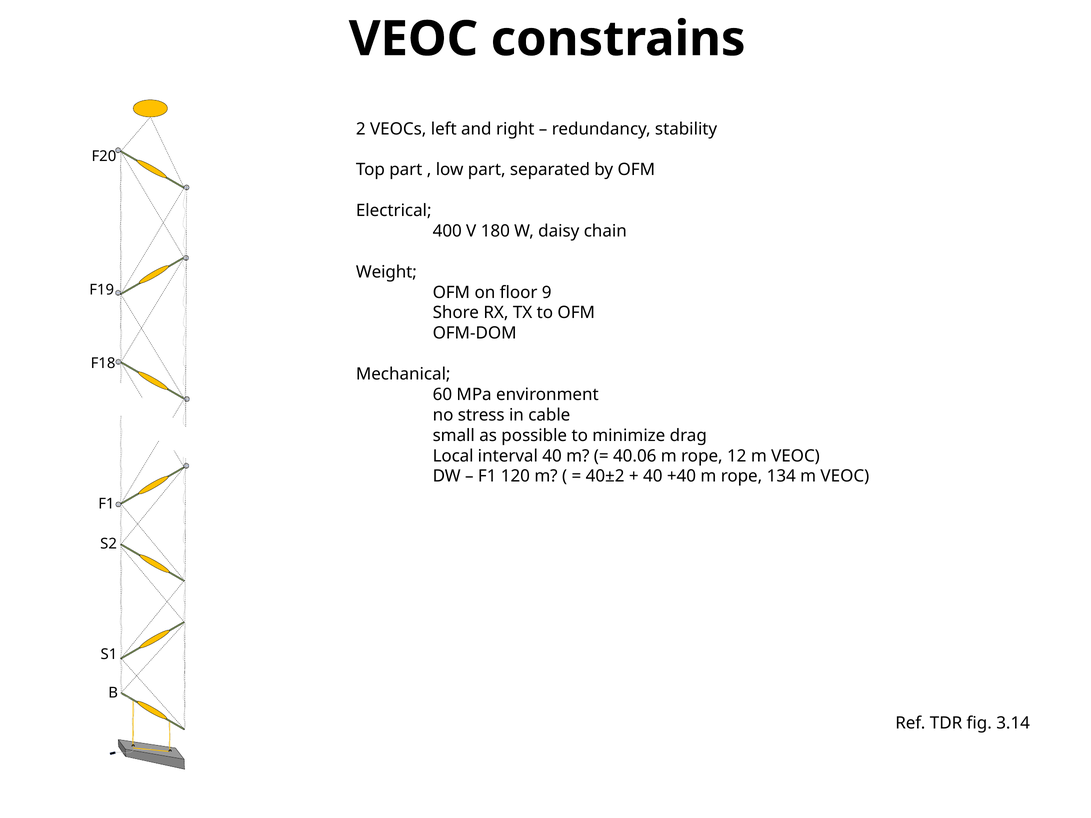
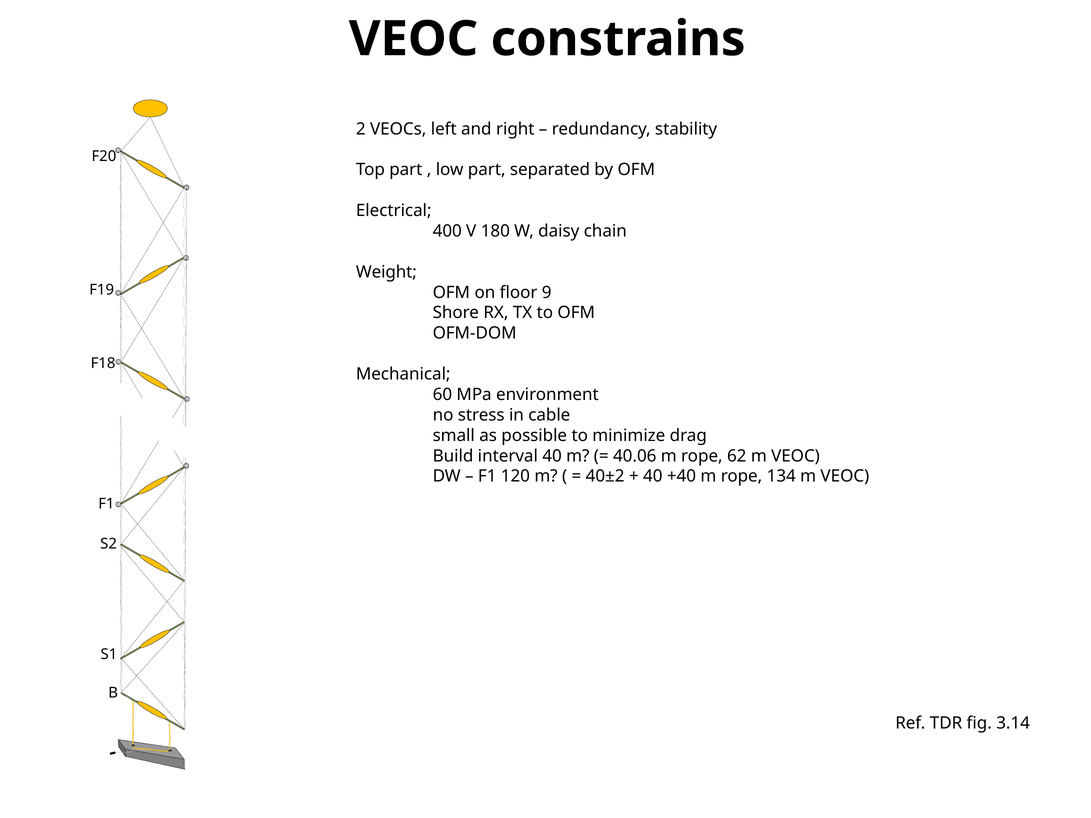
Local: Local -> Build
12: 12 -> 62
